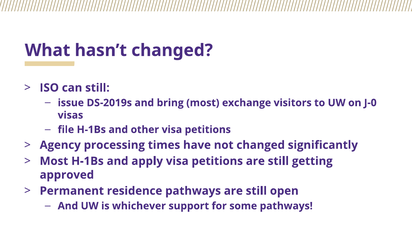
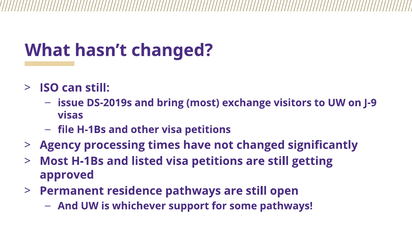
J-0: J-0 -> J-9
apply: apply -> listed
